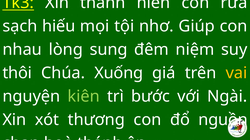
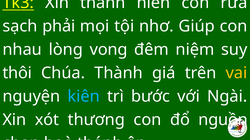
hiếu: hiếu -> phải
sung: sung -> vong
Xuống: Xuống -> Thành
kiên colour: light green -> light blue
